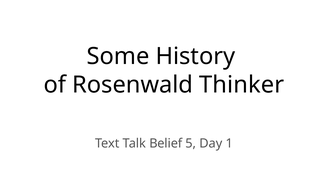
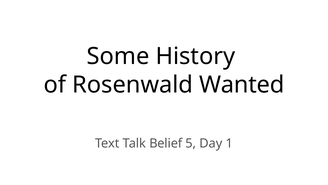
Thinker: Thinker -> Wanted
